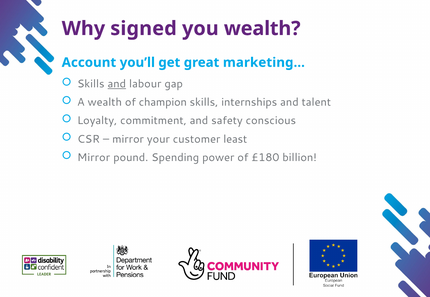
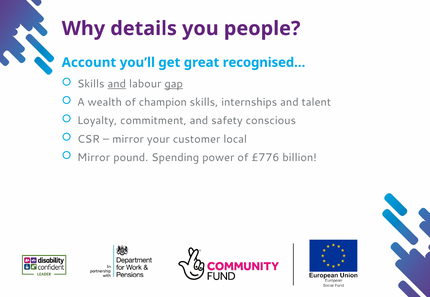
signed: signed -> details
you wealth: wealth -> people
marketing…: marketing… -> recognised…
gap underline: none -> present
least: least -> local
£180: £180 -> £776
